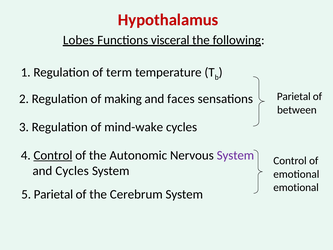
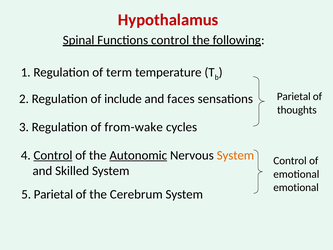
Lobes: Lobes -> Spinal
Functions visceral: visceral -> control
making: making -> include
between: between -> thoughts
mind-wake: mind-wake -> from-wake
Autonomic underline: none -> present
System at (235, 155) colour: purple -> orange
and Cycles: Cycles -> Skilled
